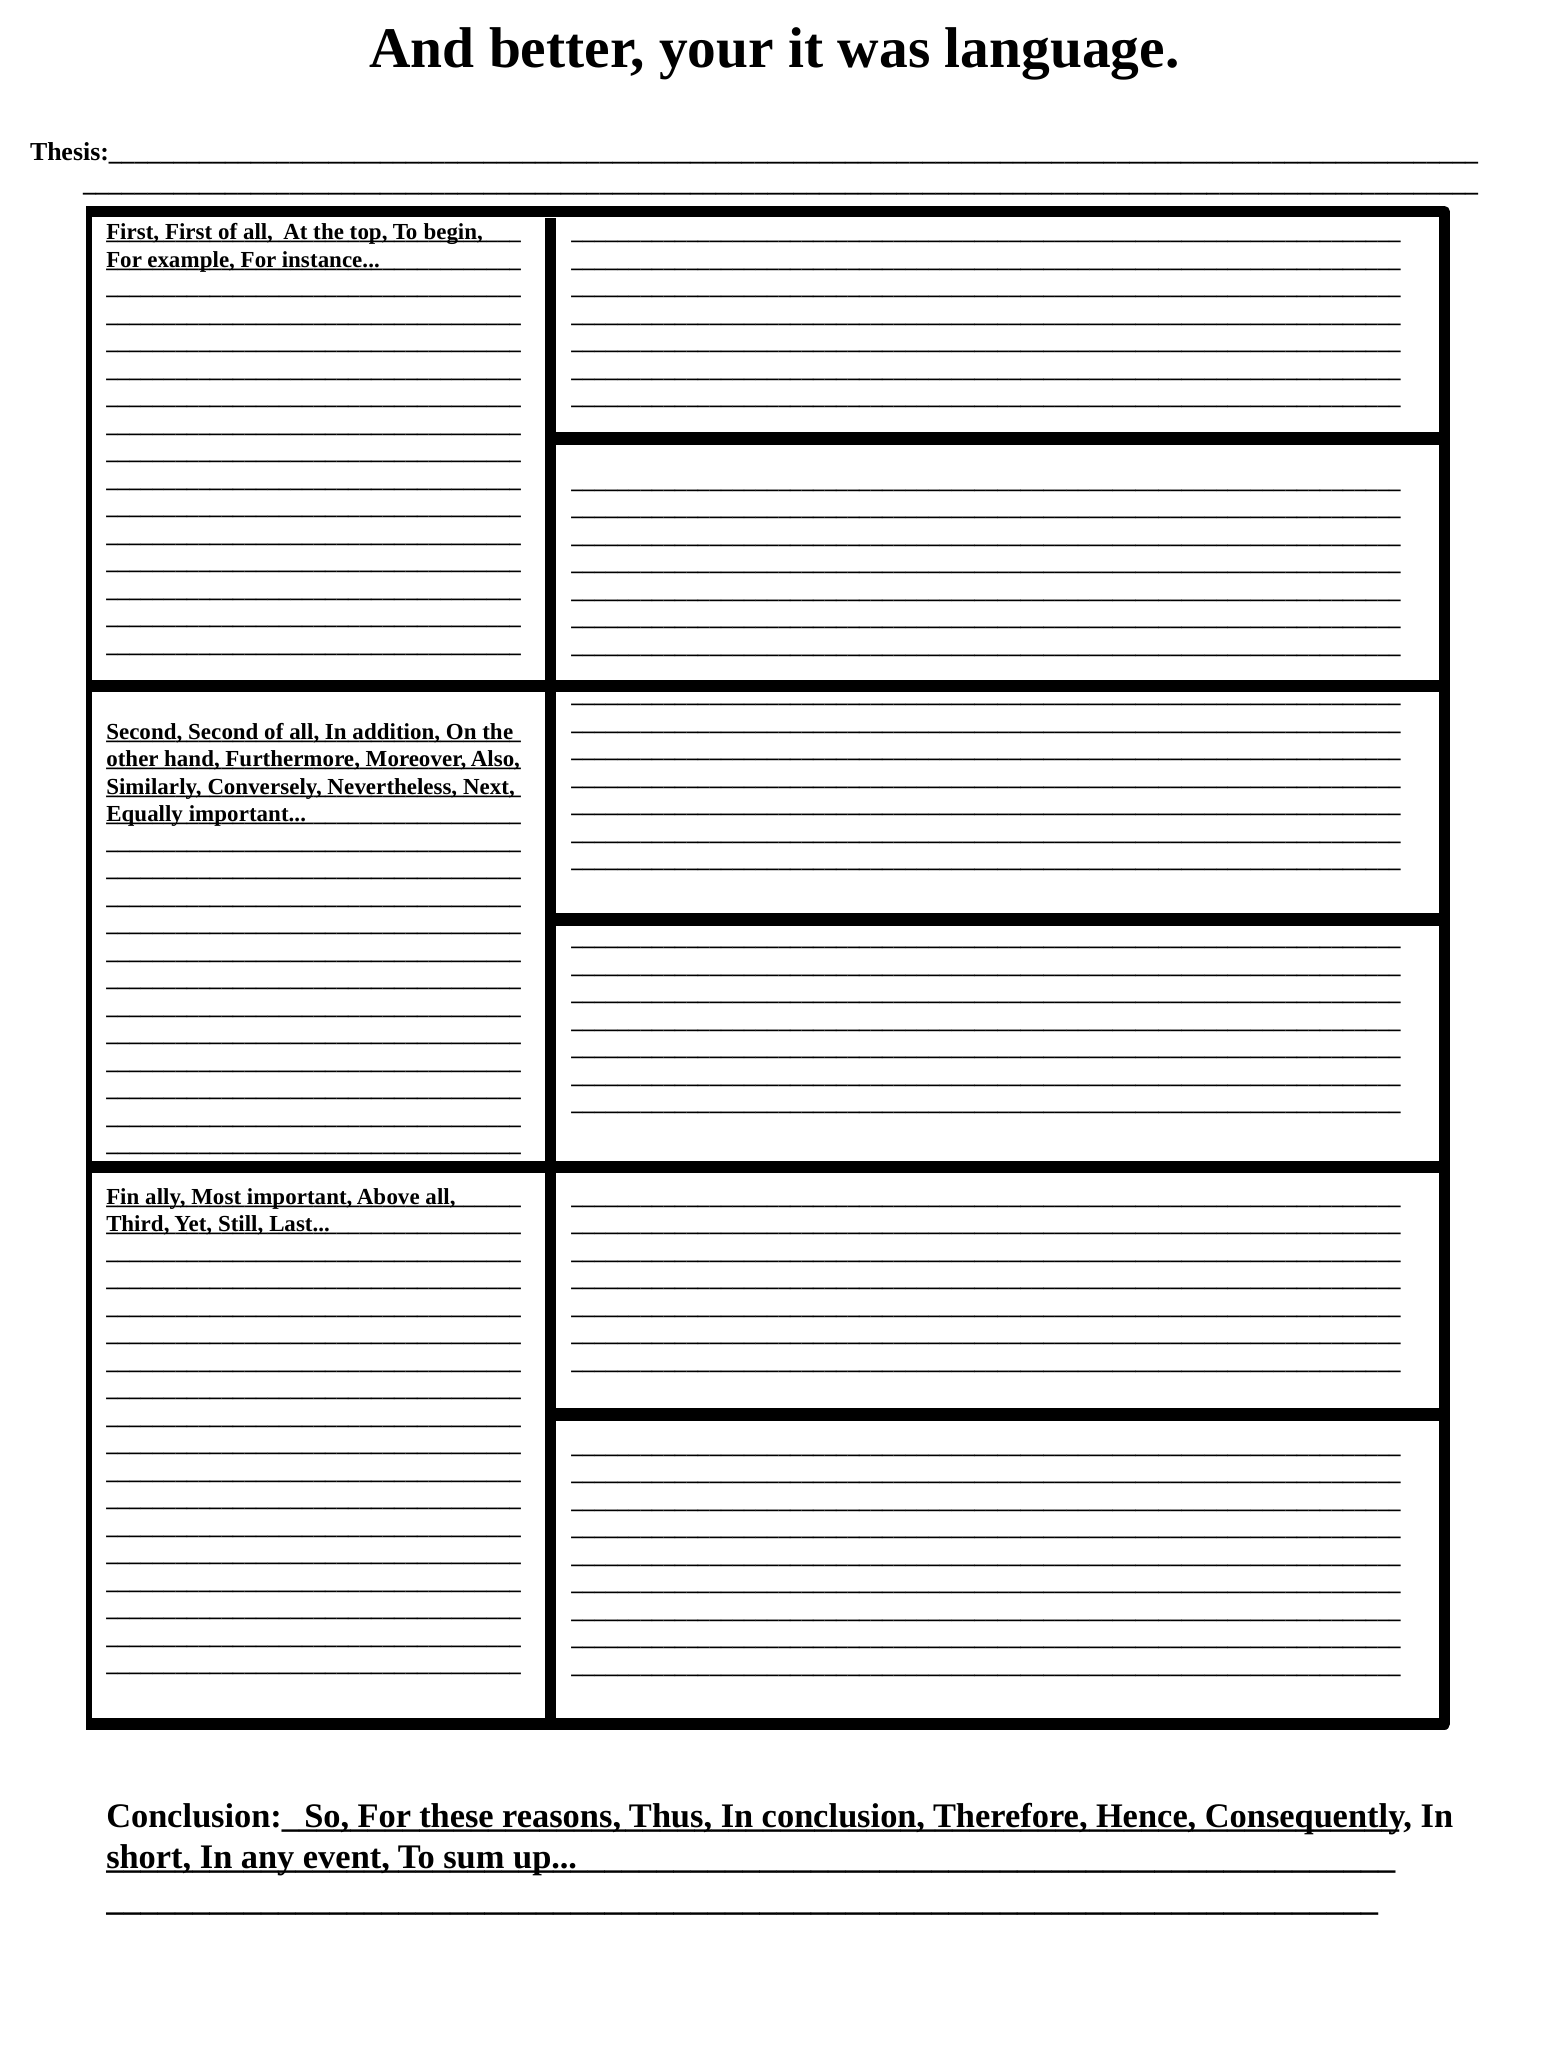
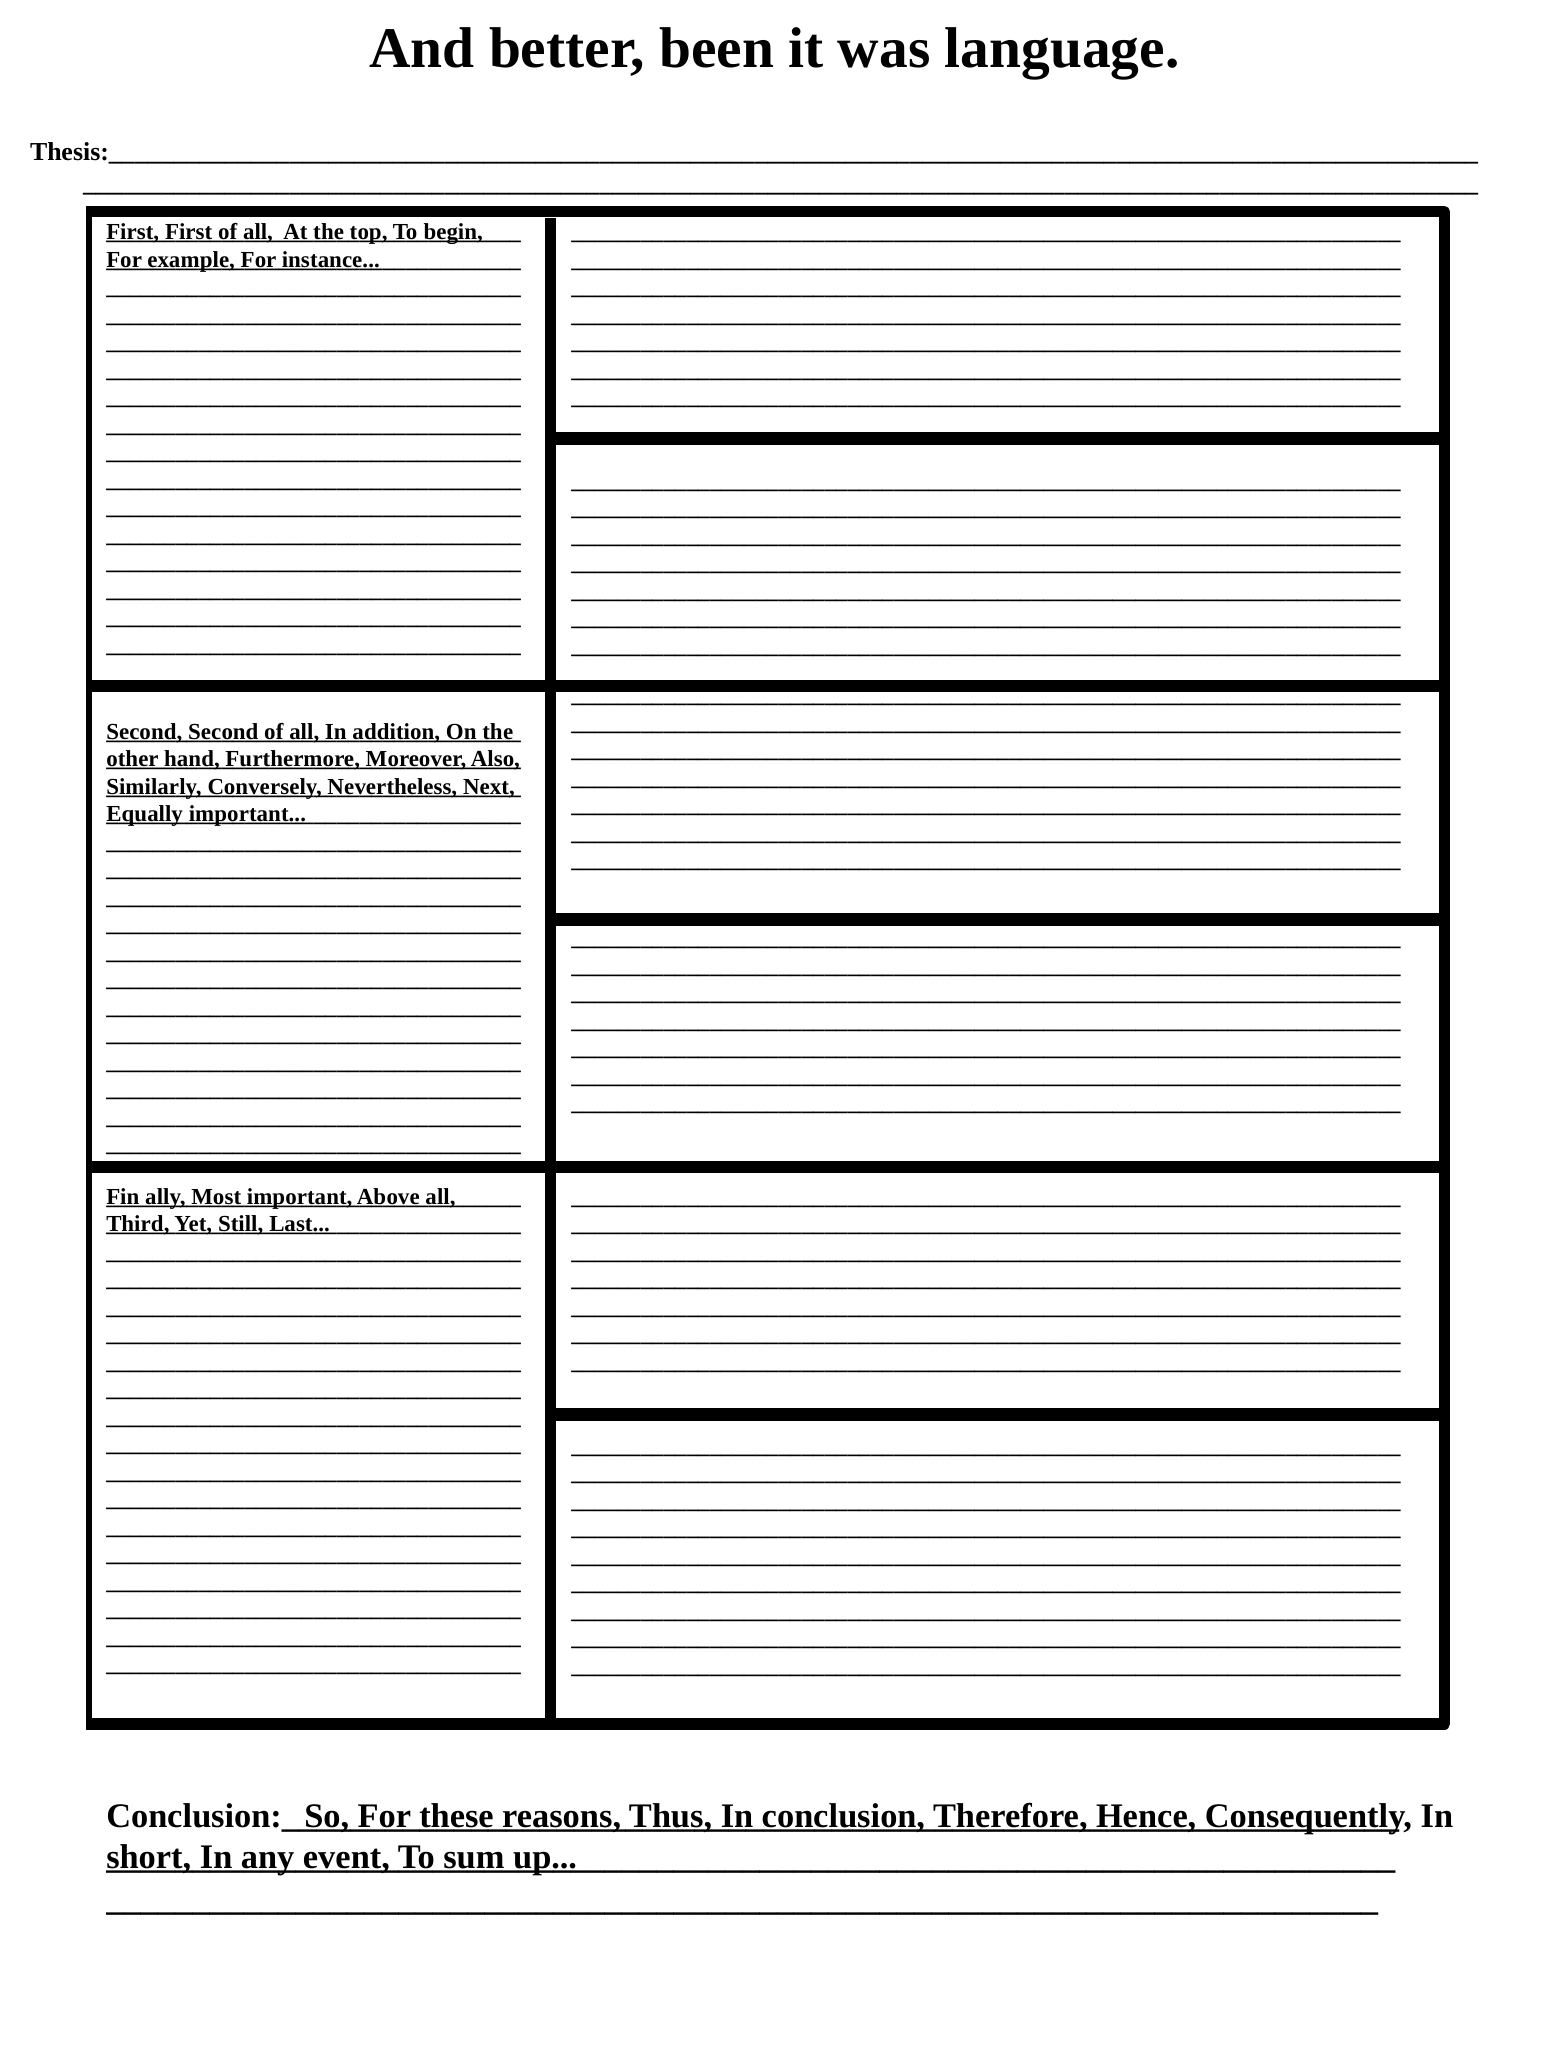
your: your -> been
